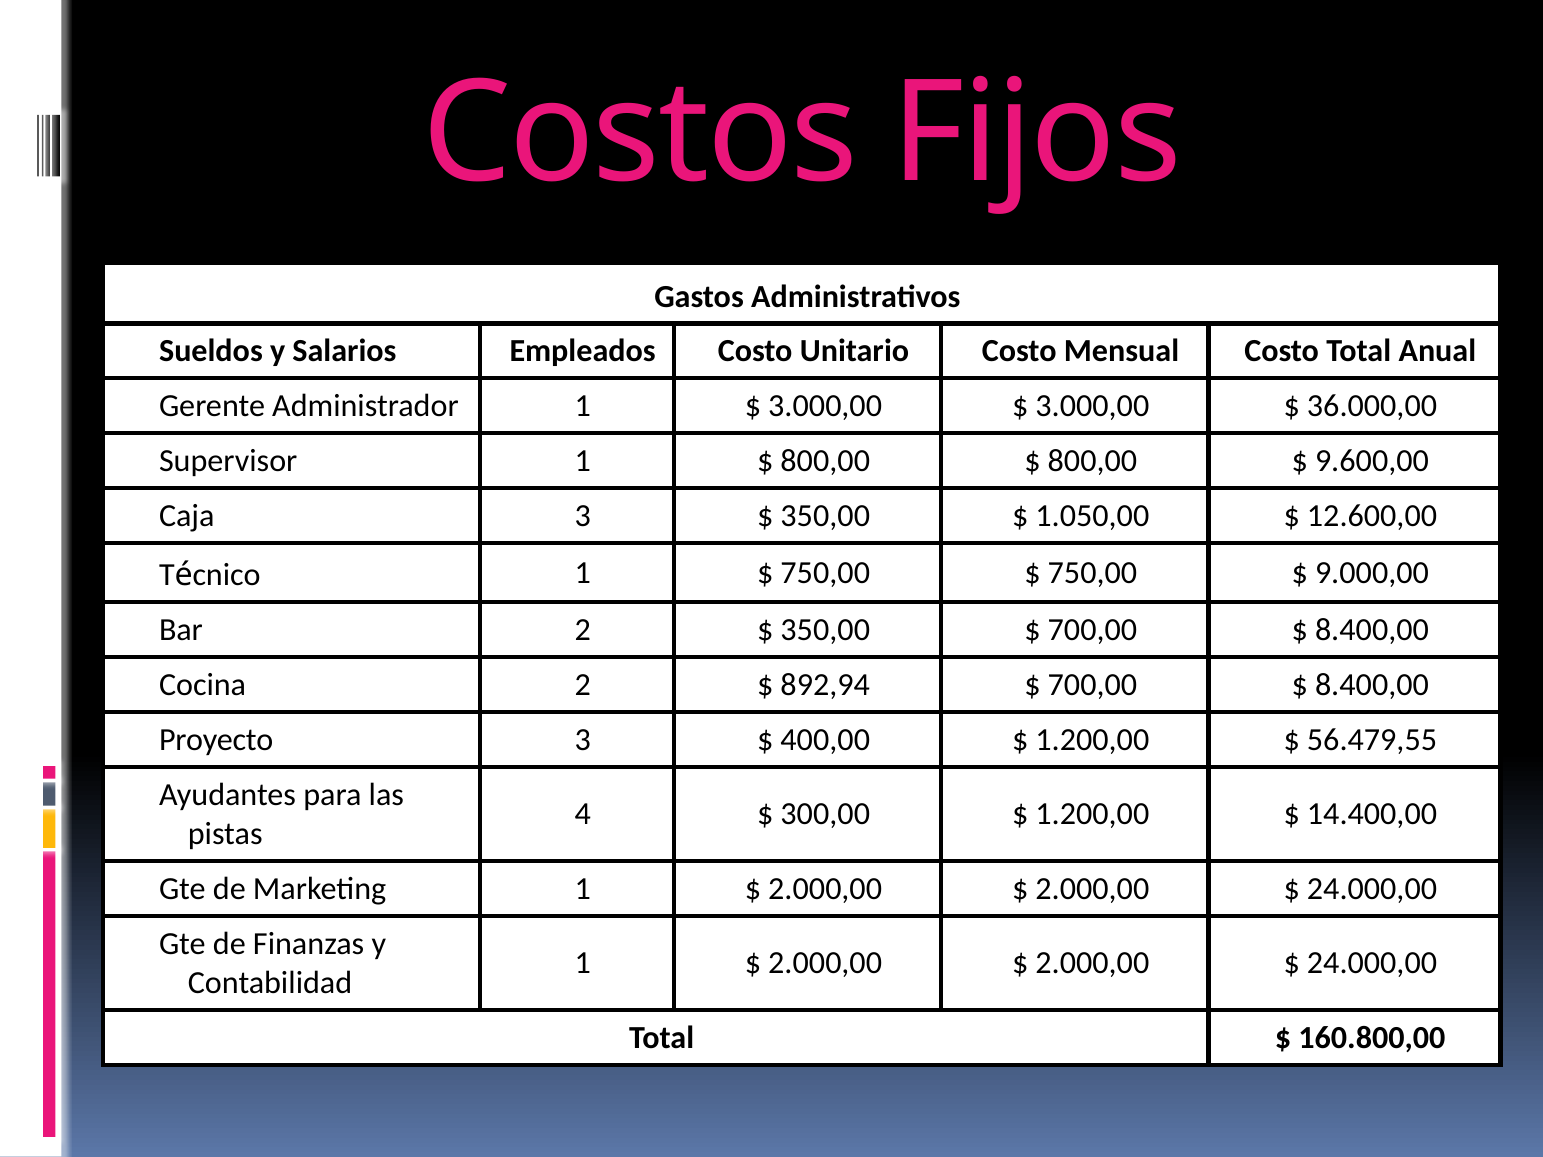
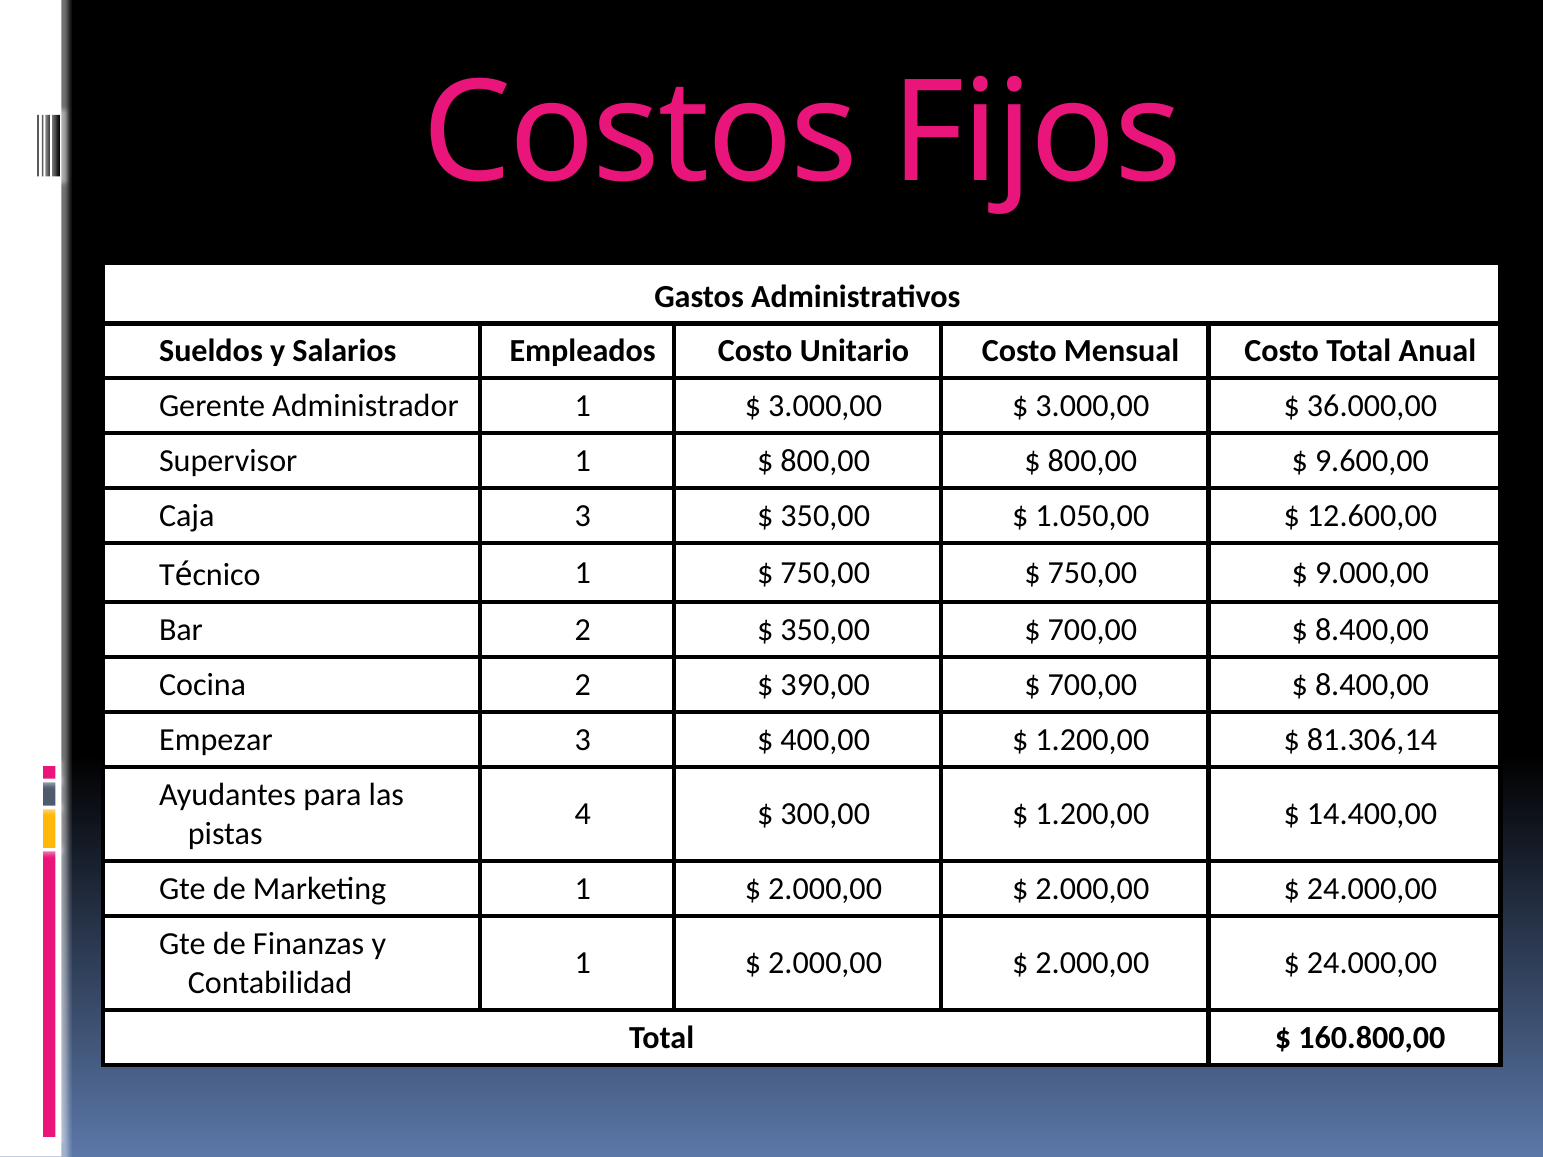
892,94: 892,94 -> 390,00
Proyecto: Proyecto -> Empezar
56.479,55: 56.479,55 -> 81.306,14
